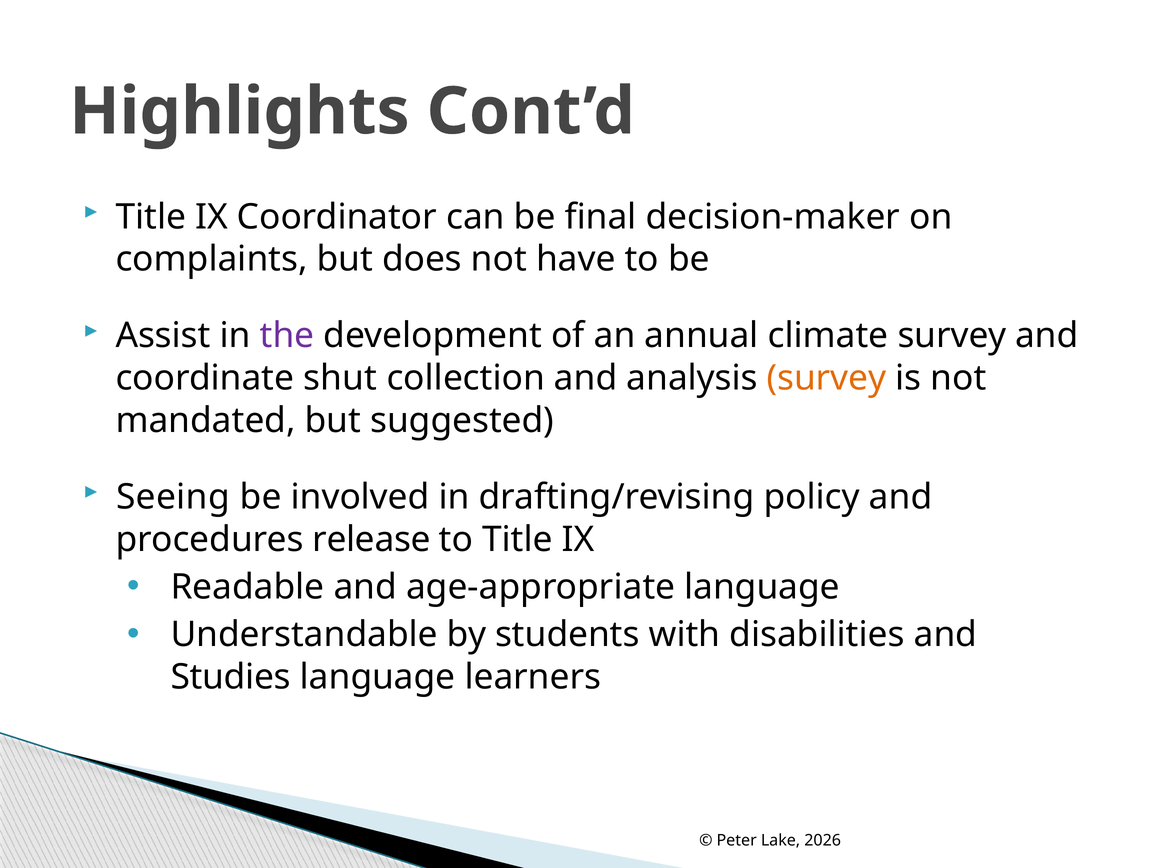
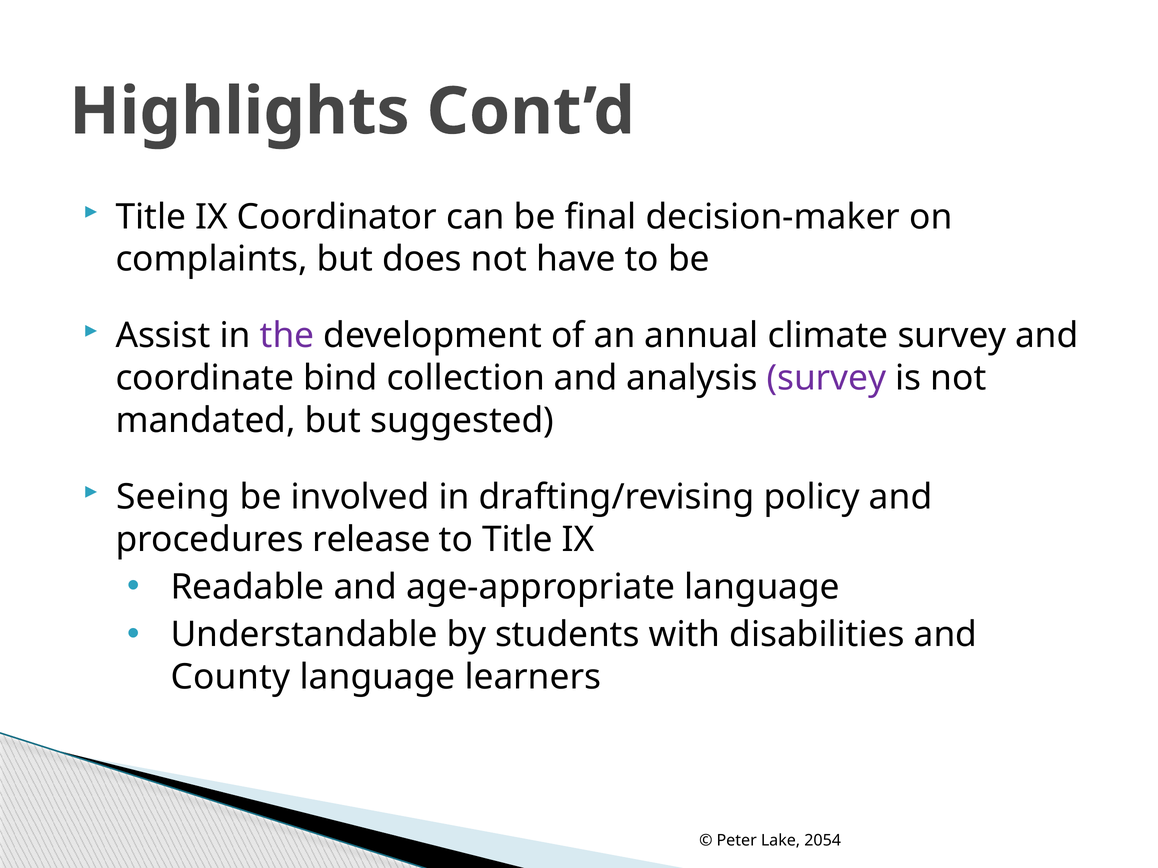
shut: shut -> bind
survey at (827, 378) colour: orange -> purple
Studies: Studies -> County
2026: 2026 -> 2054
